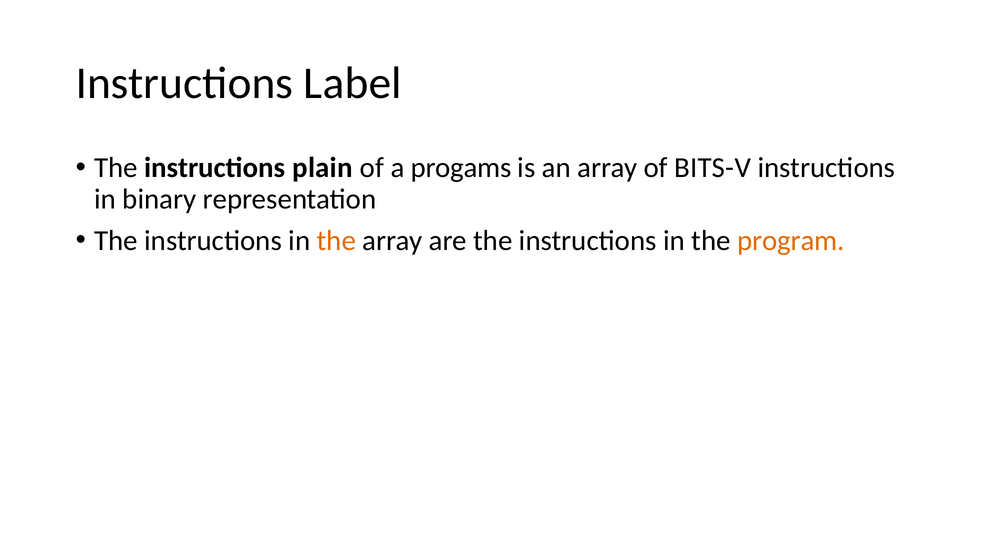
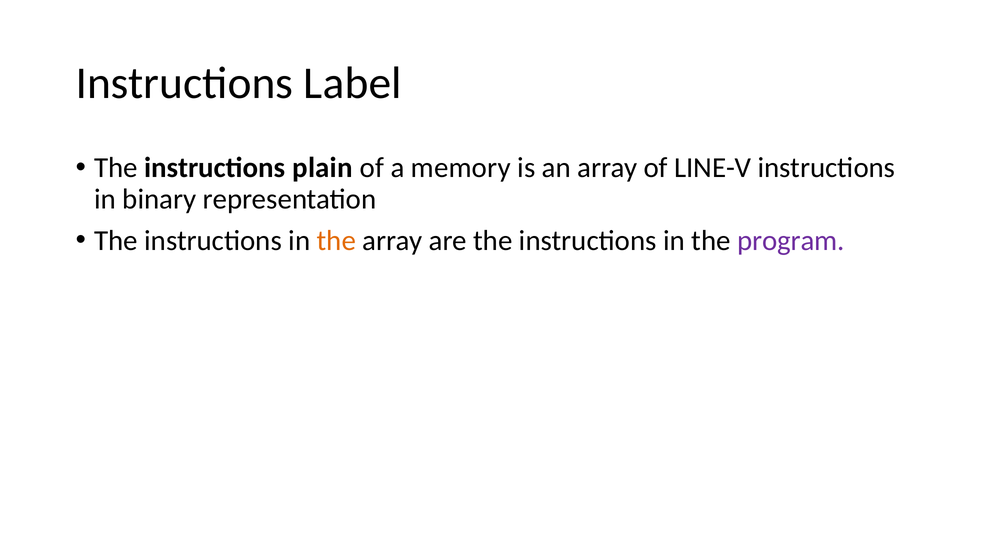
progams: progams -> memory
BITS-V: BITS-V -> LINE-V
program colour: orange -> purple
